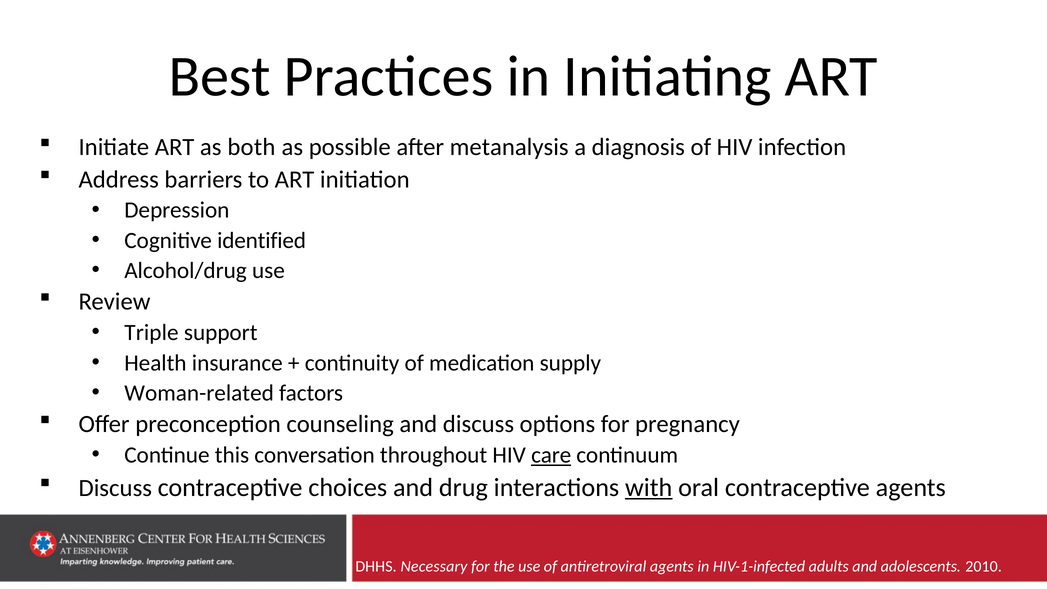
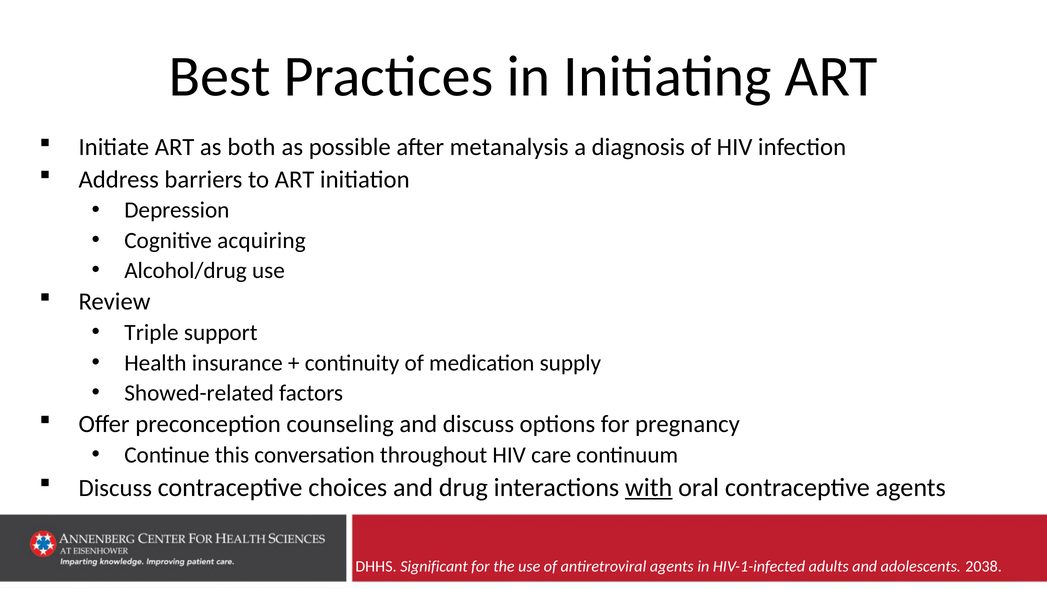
identified: identified -> acquiring
Woman-related: Woman-related -> Showed-related
care underline: present -> none
Necessary: Necessary -> Significant
2010: 2010 -> 2038
